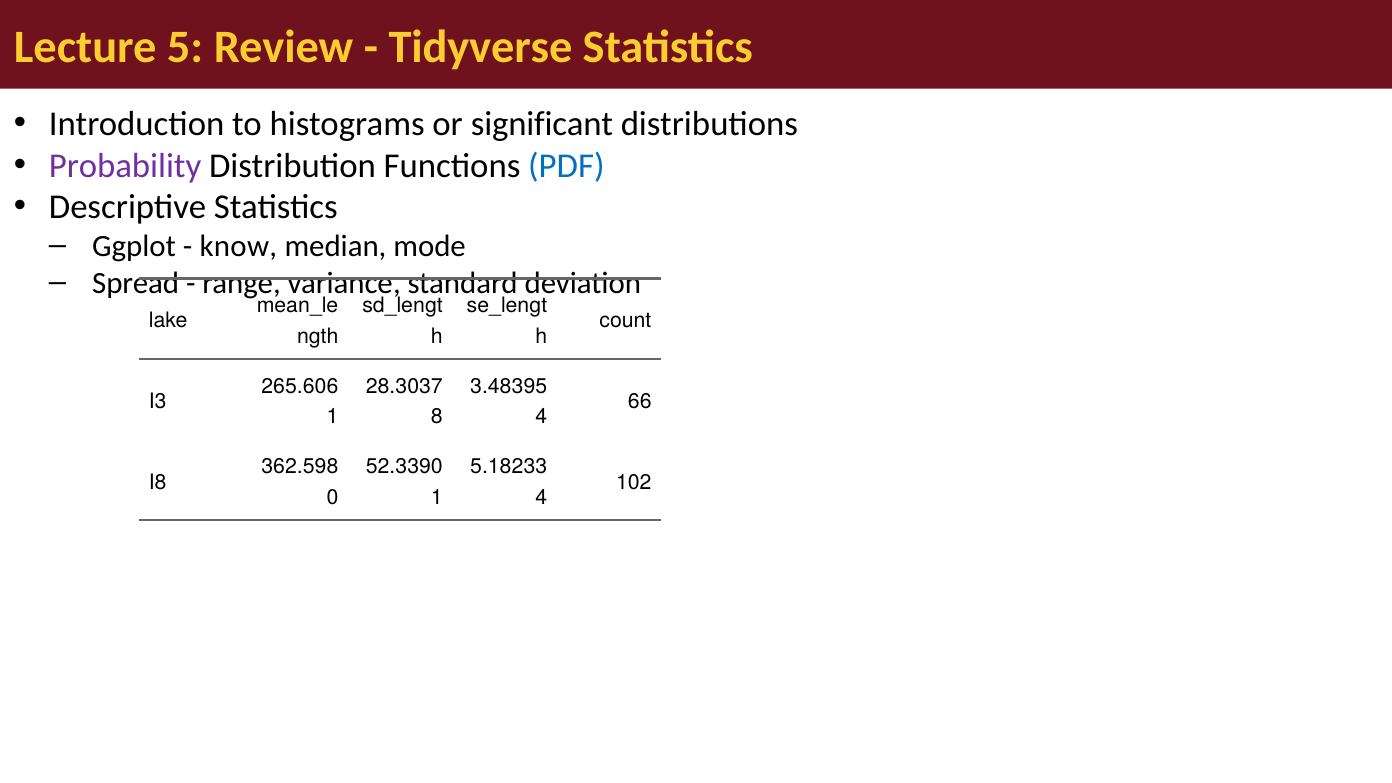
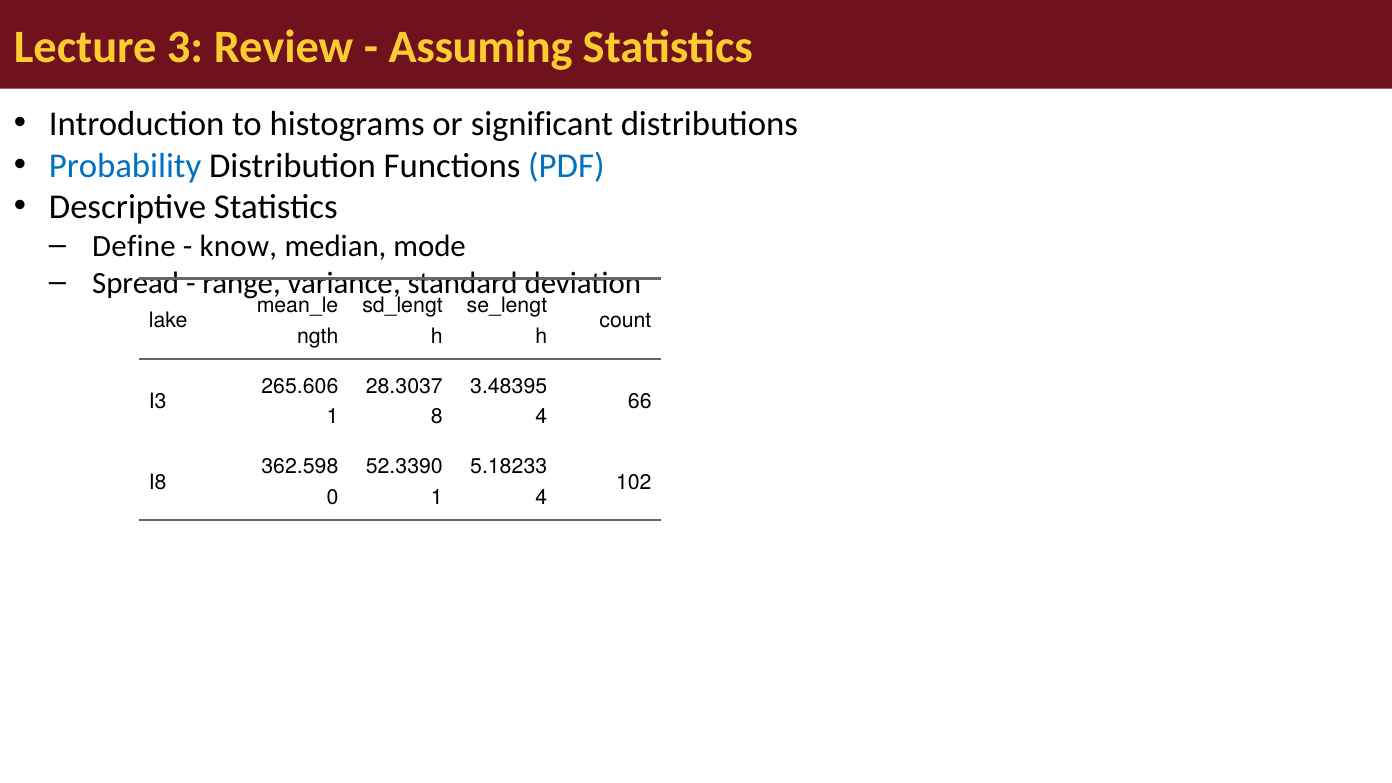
5: 5 -> 3
Tidyverse: Tidyverse -> Assuming
Probability colour: purple -> blue
Ggplot: Ggplot -> Define
